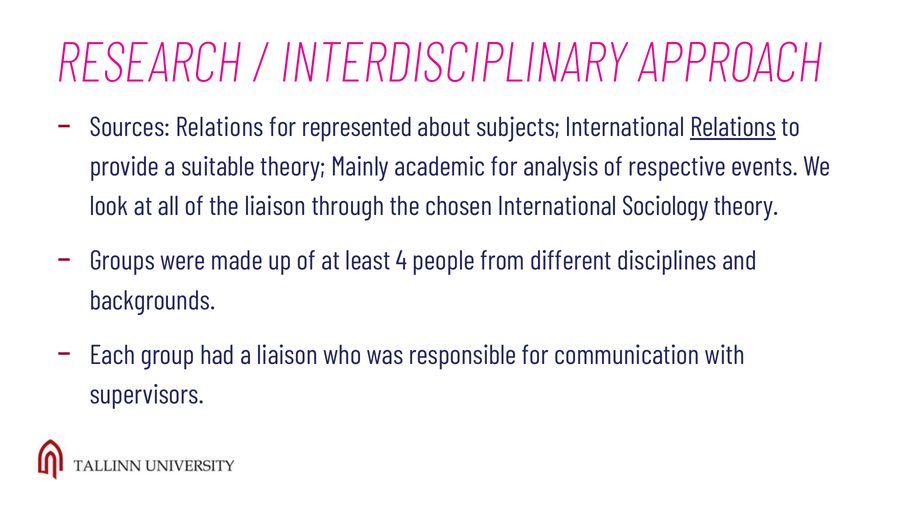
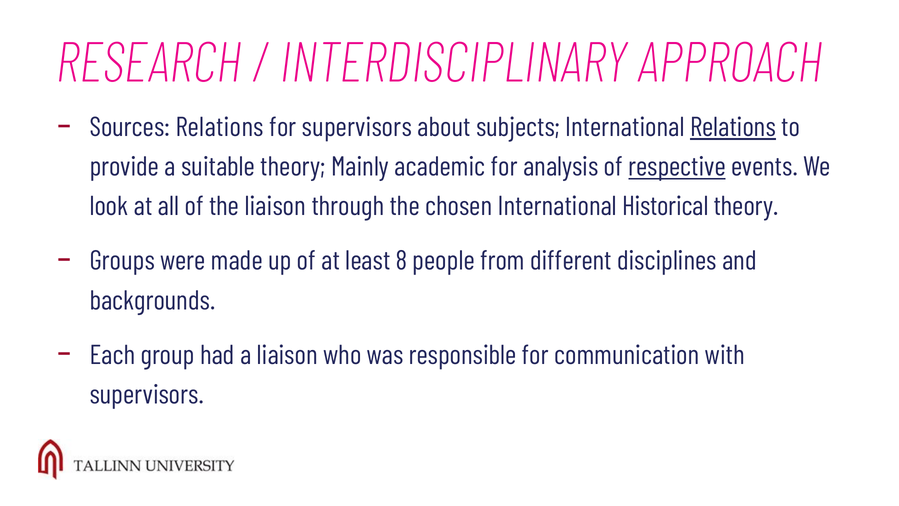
for represented: represented -> supervisors
respective underline: none -> present
Sociology: Sociology -> Historical
4: 4 -> 8
